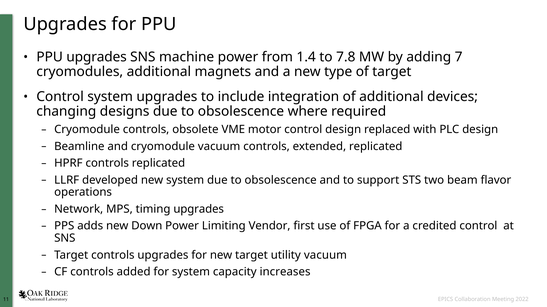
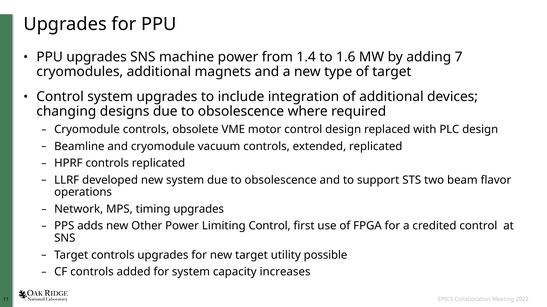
7.8: 7.8 -> 1.6
Down: Down -> Other
Limiting Vendor: Vendor -> Control
utility vacuum: vacuum -> possible
